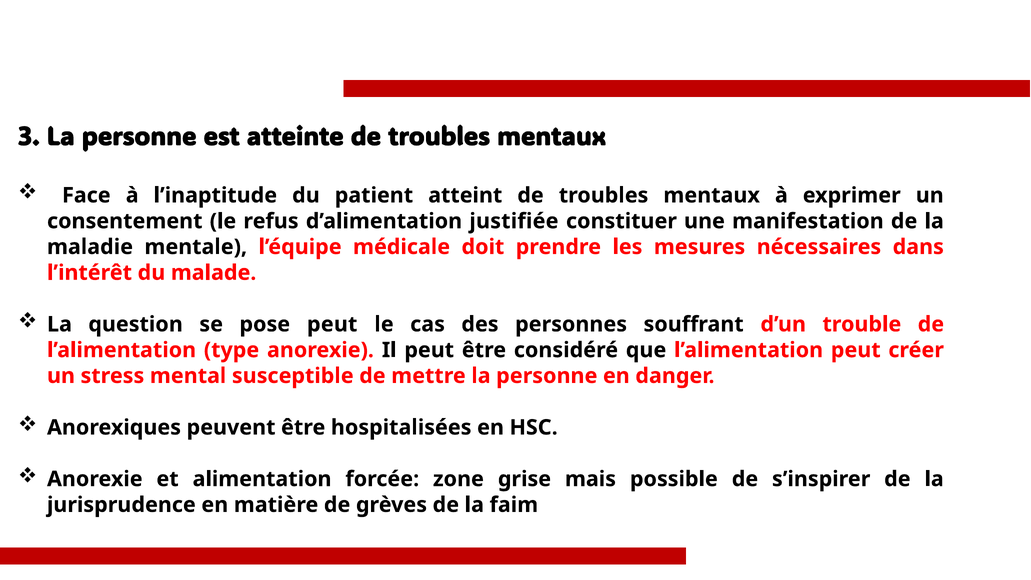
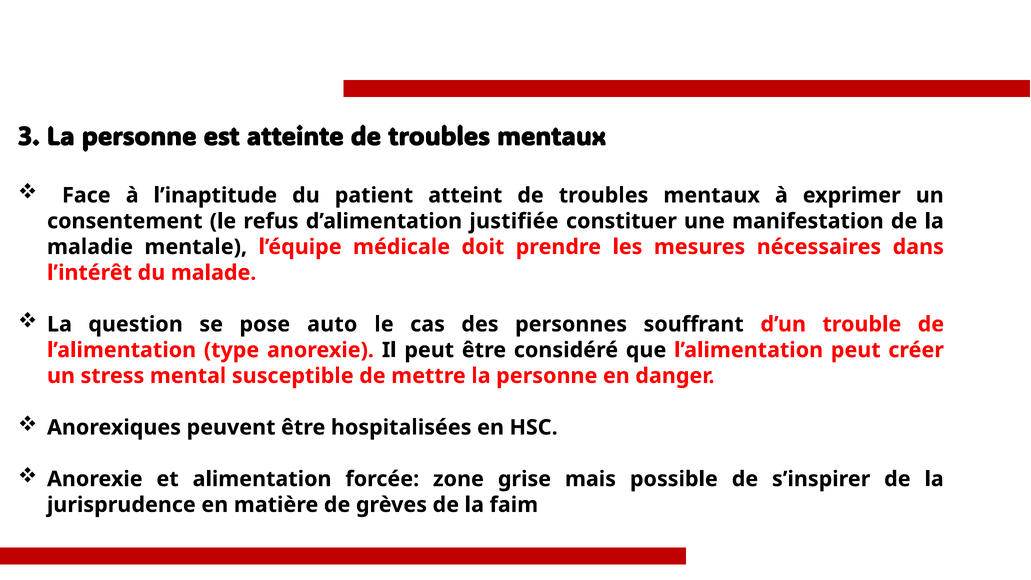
pose peut: peut -> auto
